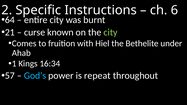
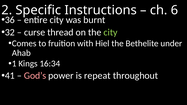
64: 64 -> 36
21: 21 -> 32
known: known -> thread
57: 57 -> 41
God’s colour: light blue -> pink
